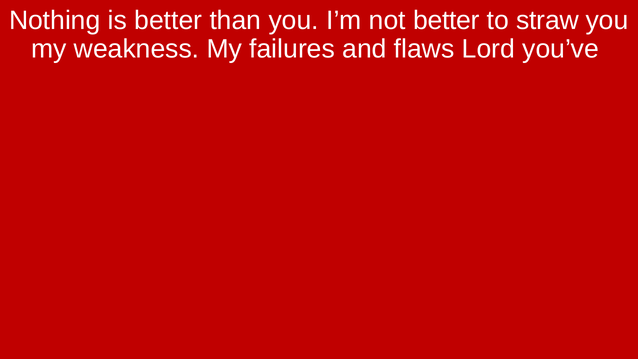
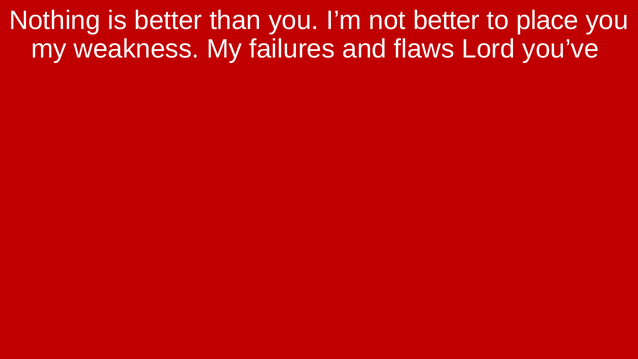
straw: straw -> place
